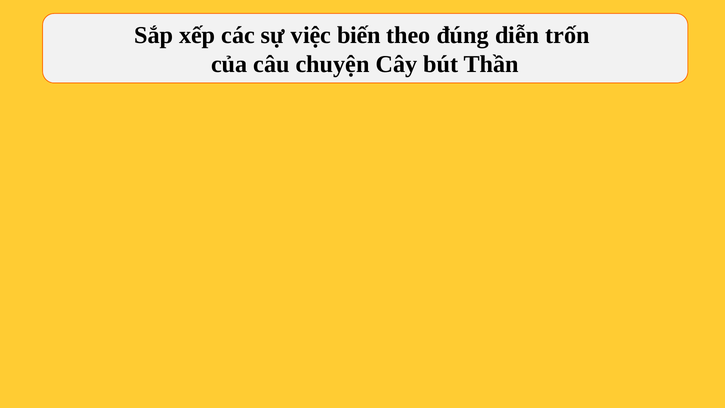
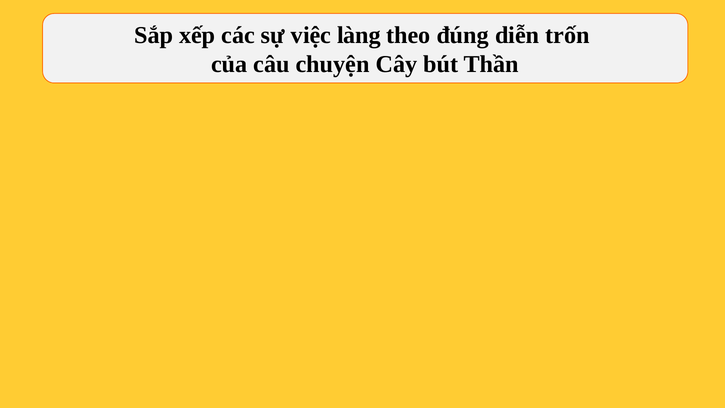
biến: biến -> làng
